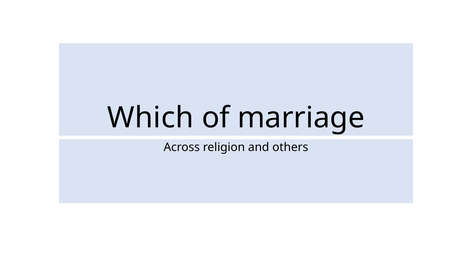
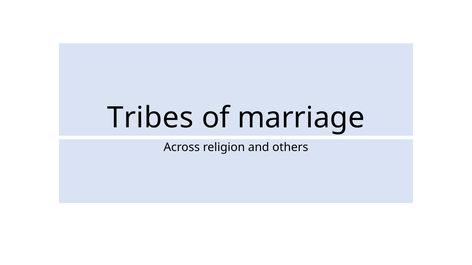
Which: Which -> Tribes
